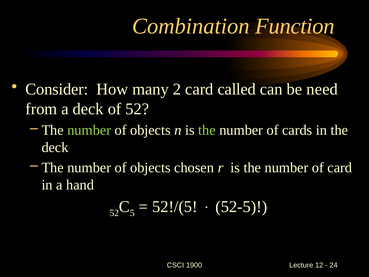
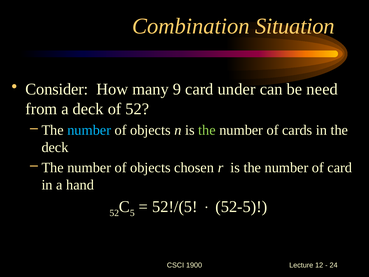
Function: Function -> Situation
2: 2 -> 9
called: called -> under
number at (89, 130) colour: light green -> light blue
